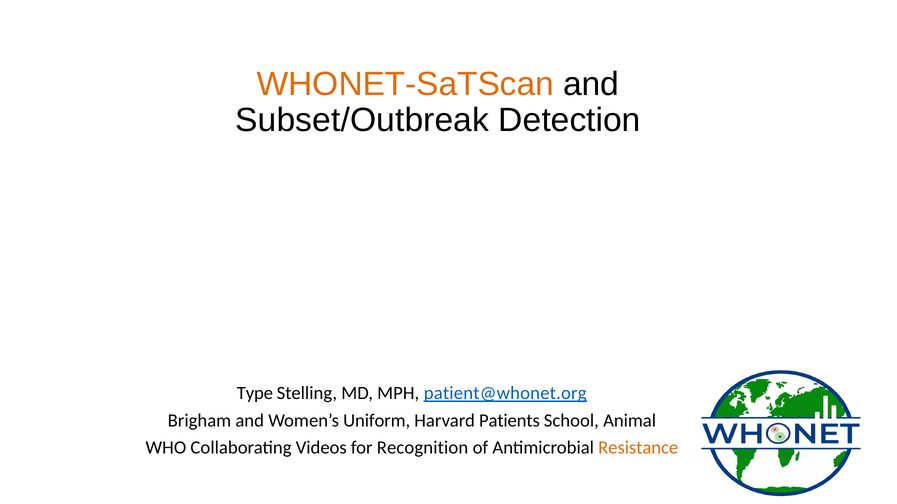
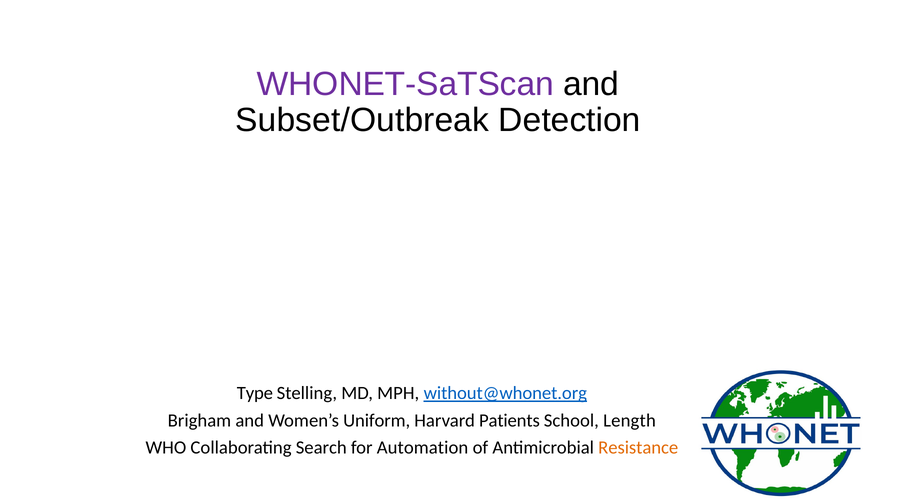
WHONET-SaTScan colour: orange -> purple
patient@whonet.org: patient@whonet.org -> without@whonet.org
Animal: Animal -> Length
Videos: Videos -> Search
Recognition: Recognition -> Automation
